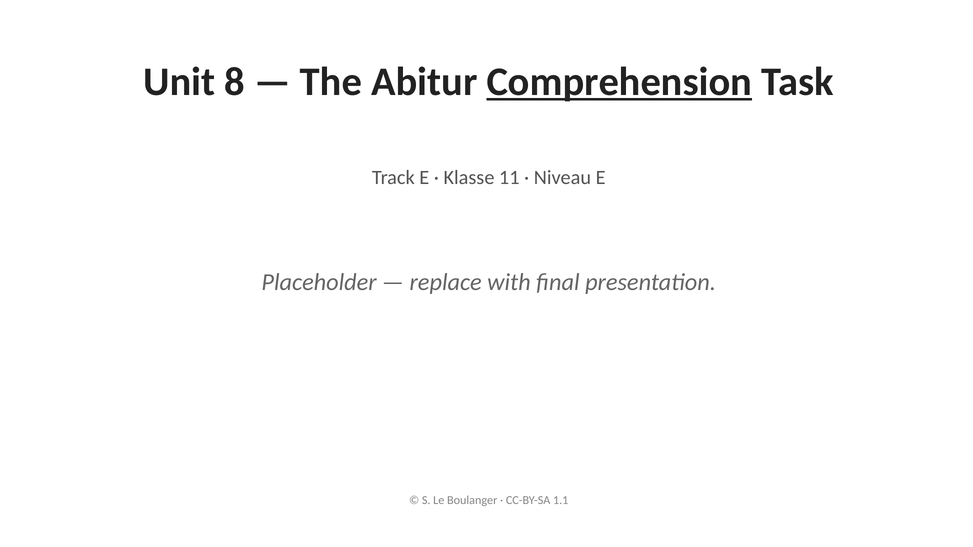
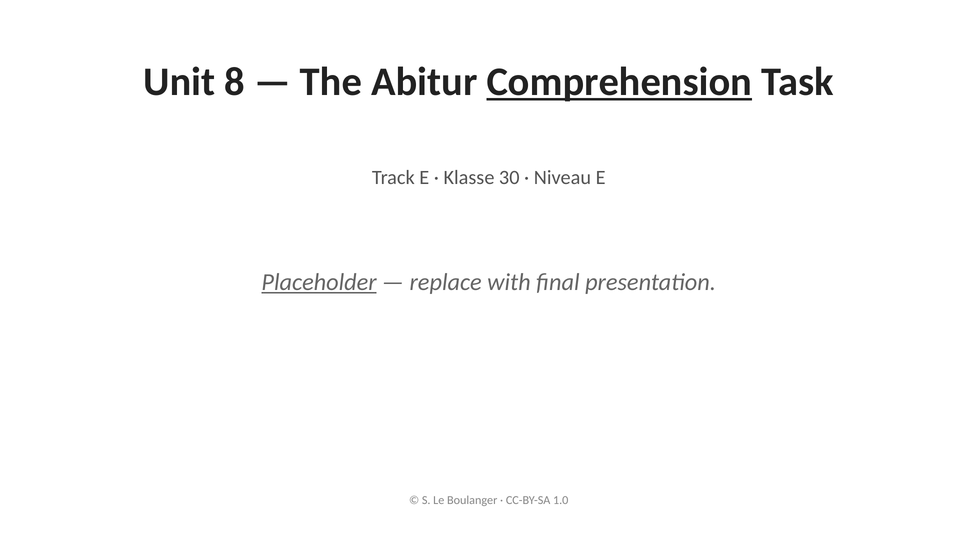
11: 11 -> 30
Placeholder underline: none -> present
1.1: 1.1 -> 1.0
